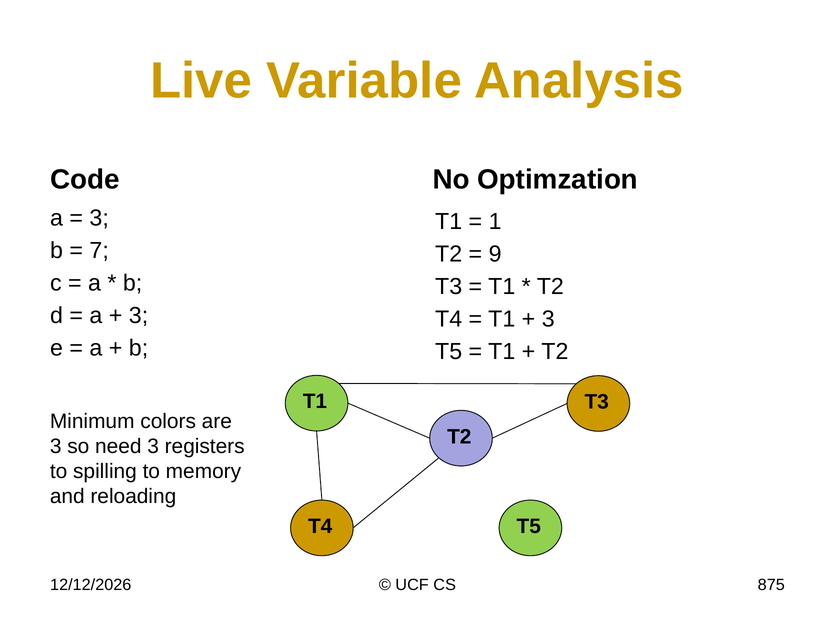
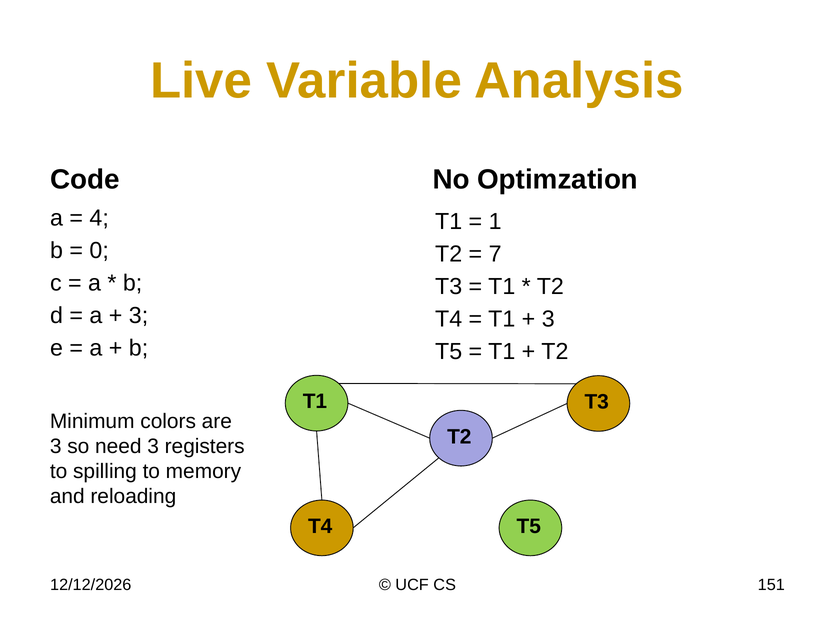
3 at (99, 218): 3 -> 4
7: 7 -> 0
9: 9 -> 7
875: 875 -> 151
